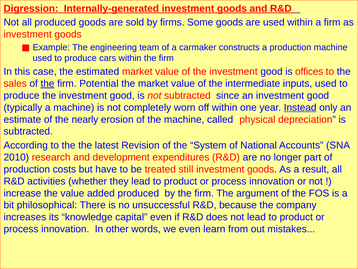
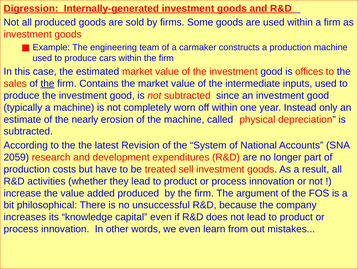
Potential: Potential -> Contains
Instead underline: present -> none
2010: 2010 -> 2059
still: still -> sell
